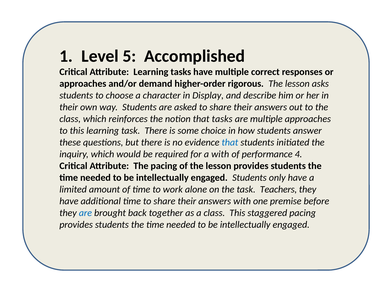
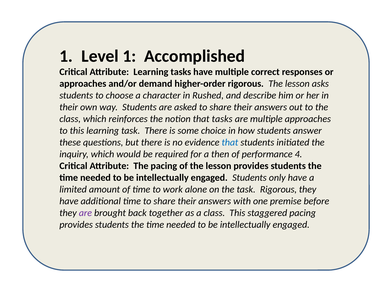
Level 5: 5 -> 1
Display: Display -> Rushed
a with: with -> then
task Teachers: Teachers -> Rigorous
are at (85, 213) colour: blue -> purple
